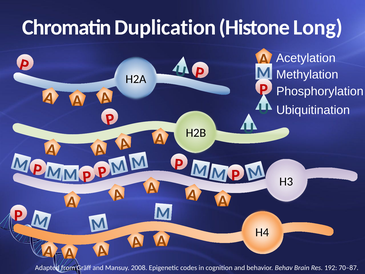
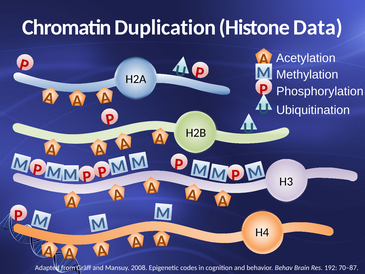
Long: Long -> Data
